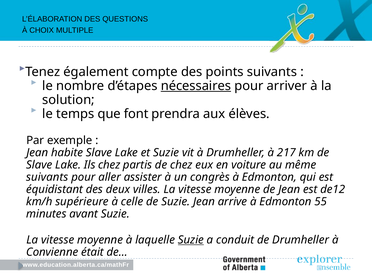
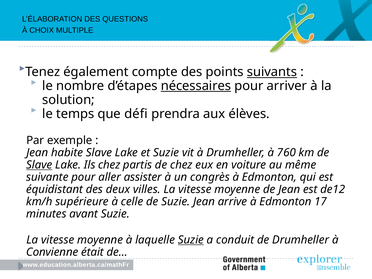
suivants at (272, 72) underline: none -> present
font: font -> défi
217: 217 -> 760
Slave at (39, 165) underline: none -> present
suivants at (47, 177): suivants -> suivante
55: 55 -> 17
